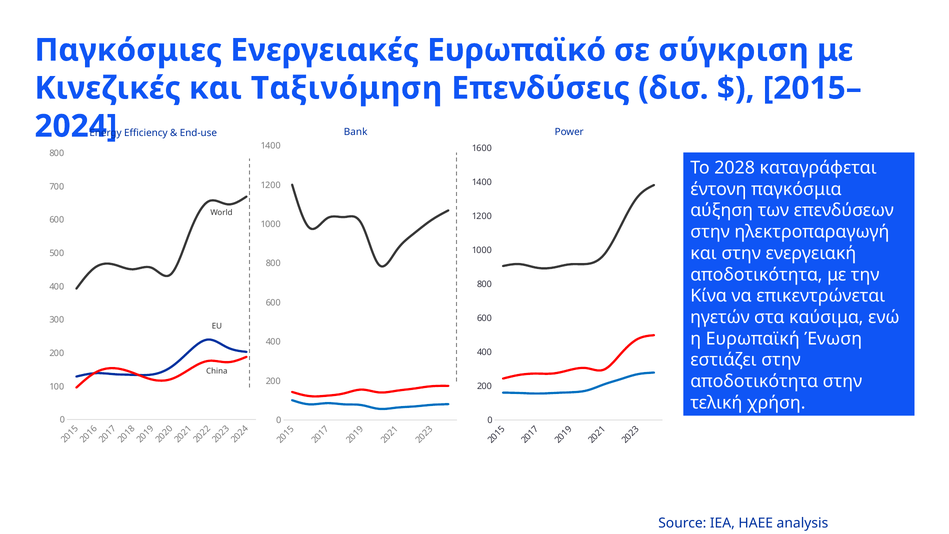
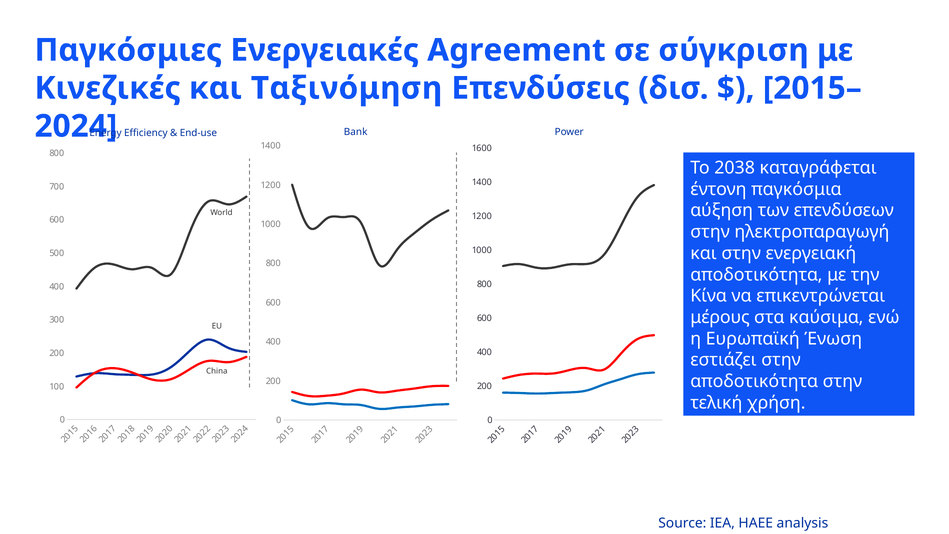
Ευρωπαϊκό: Ευρωπαϊκό -> Agreement
2028: 2028 -> 2038
ηγετών: ηγετών -> μέρους
